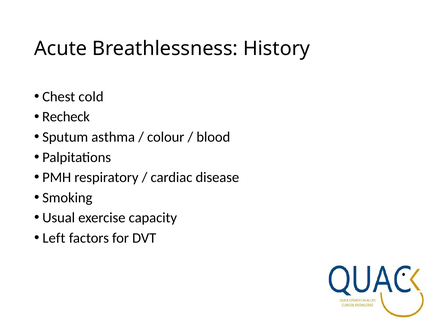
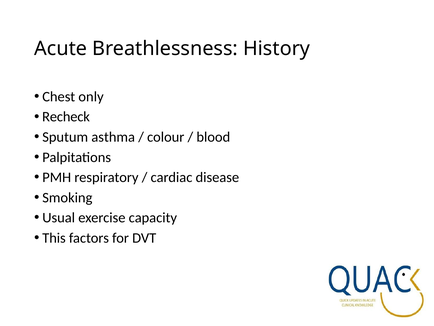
cold: cold -> only
Left: Left -> This
